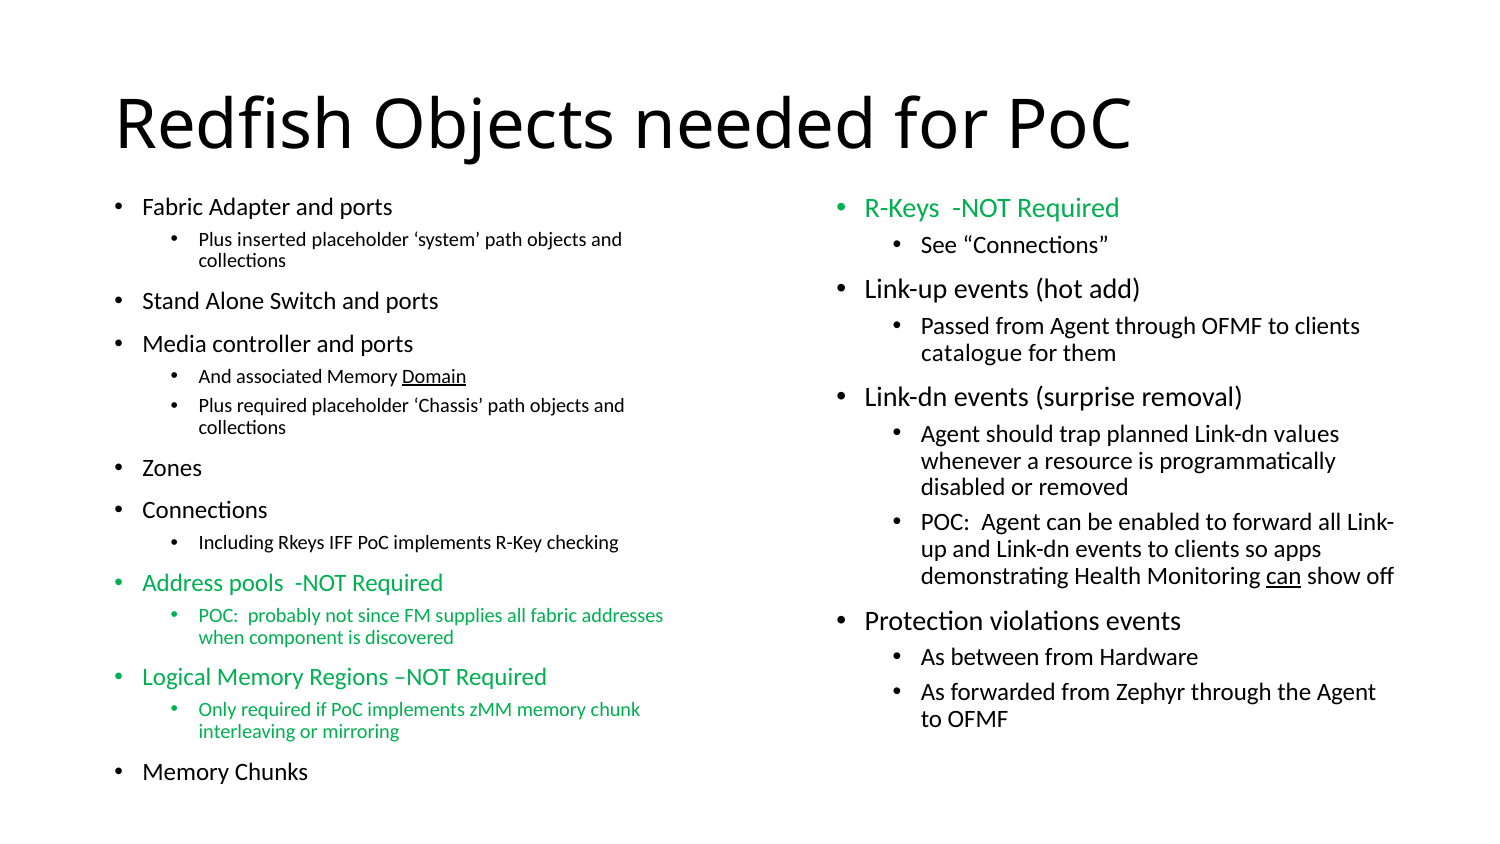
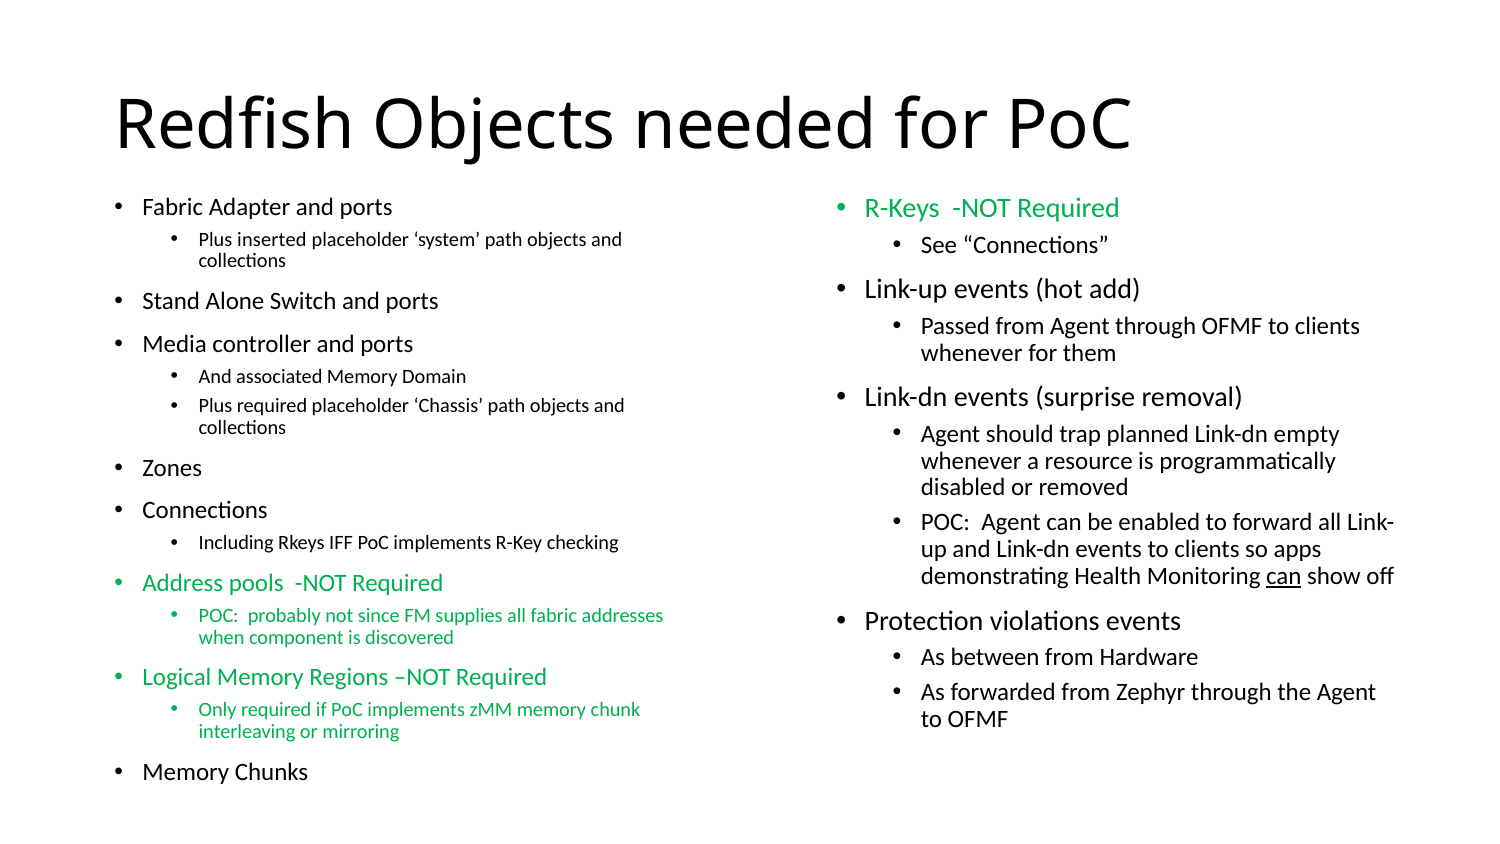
catalogue at (972, 353): catalogue -> whenever
Domain underline: present -> none
values: values -> empty
